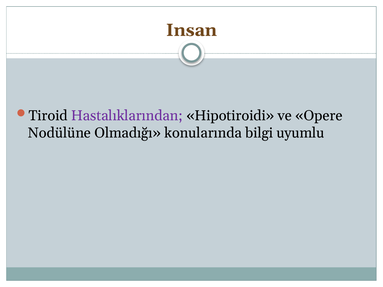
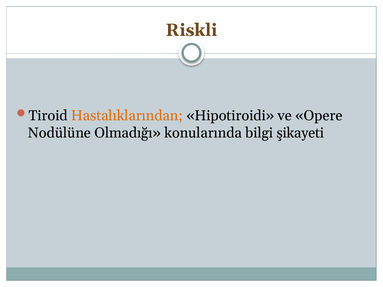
Insan: Insan -> Riskli
Hastalıklarından colour: purple -> orange
uyumlu: uyumlu -> şikayeti
